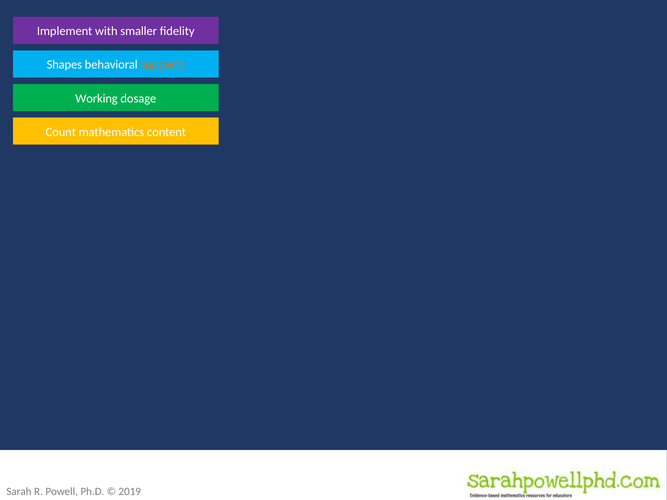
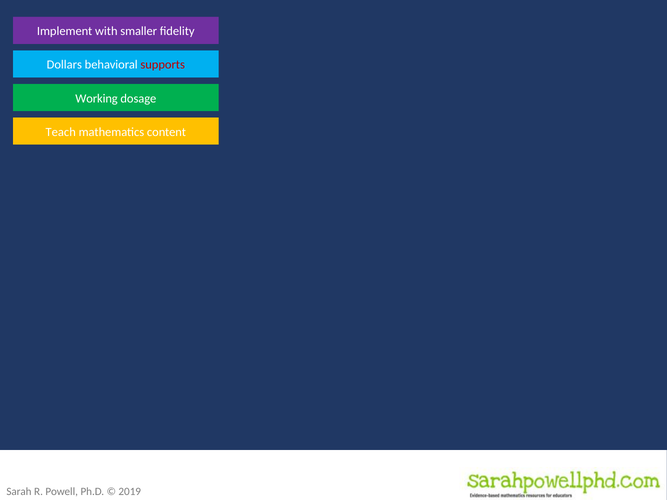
Shapes: Shapes -> Dollars
supports colour: orange -> red
Count: Count -> Teach
